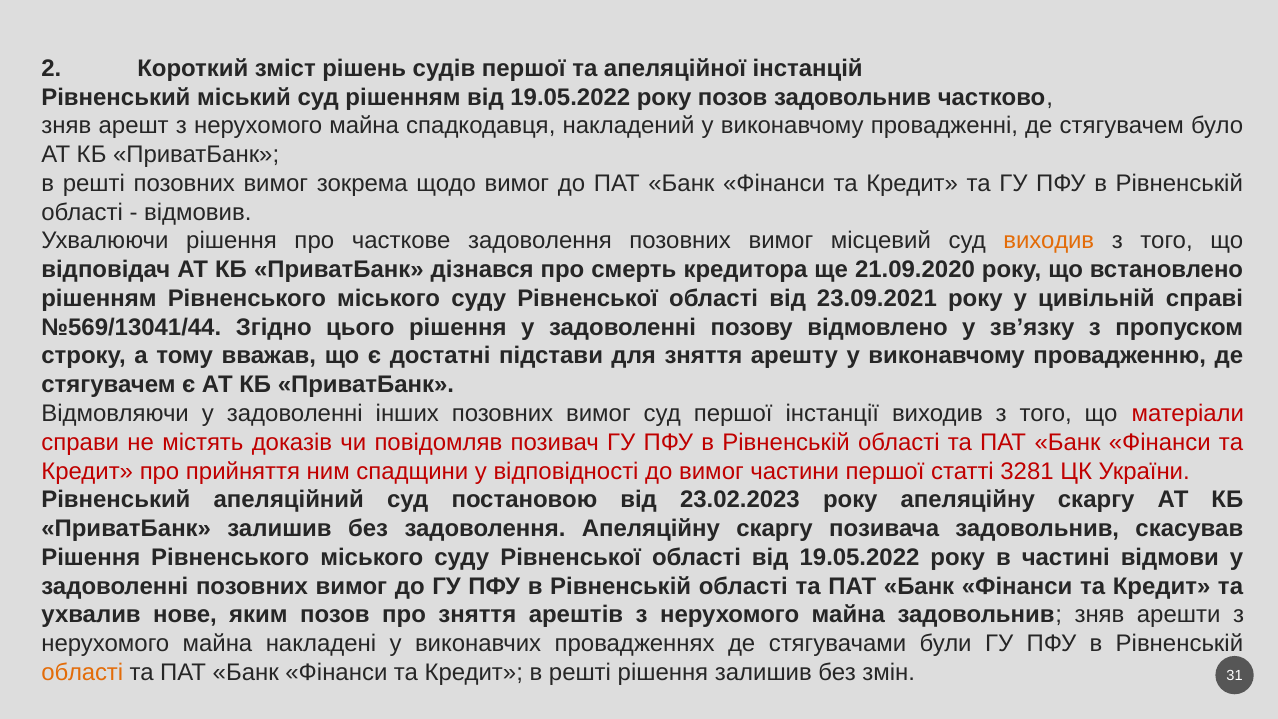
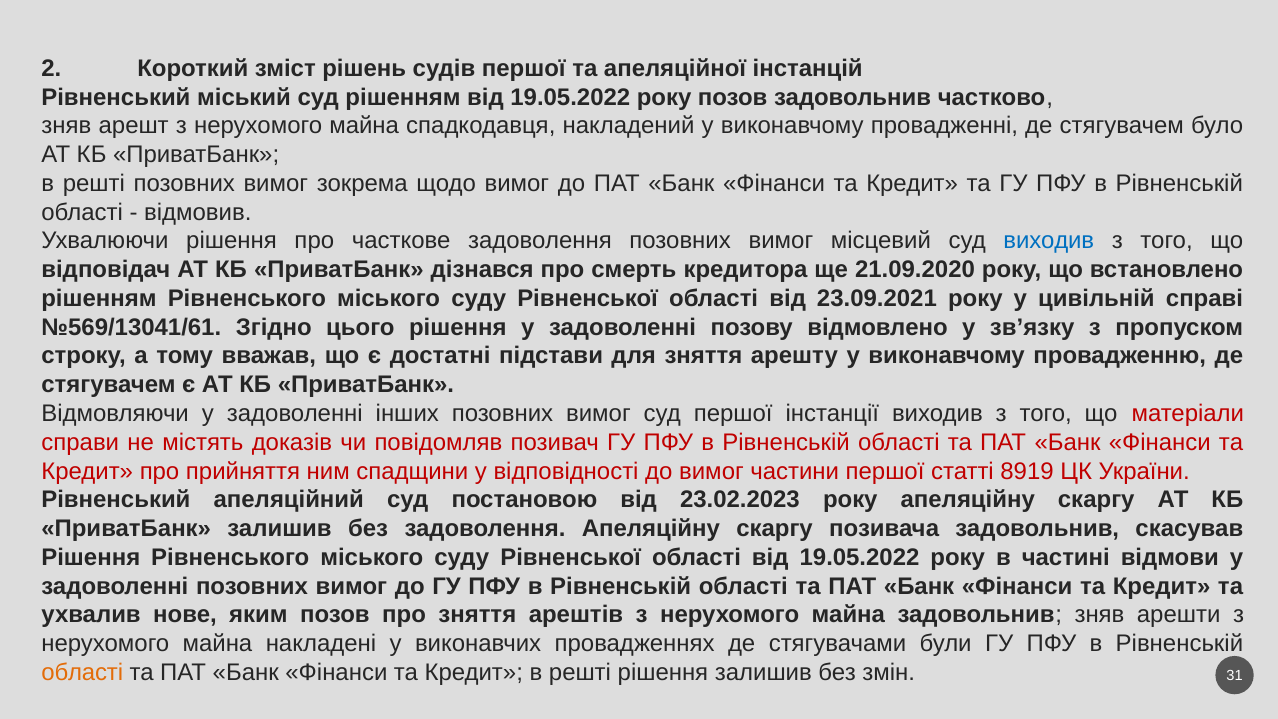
виходив at (1049, 241) colour: orange -> blue
№569/13041/44: №569/13041/44 -> №569/13041/61
3281: 3281 -> 8919
